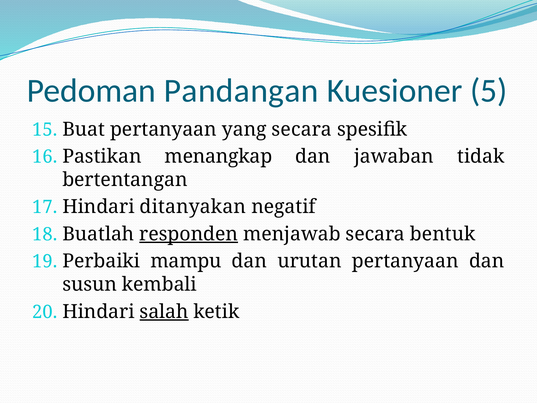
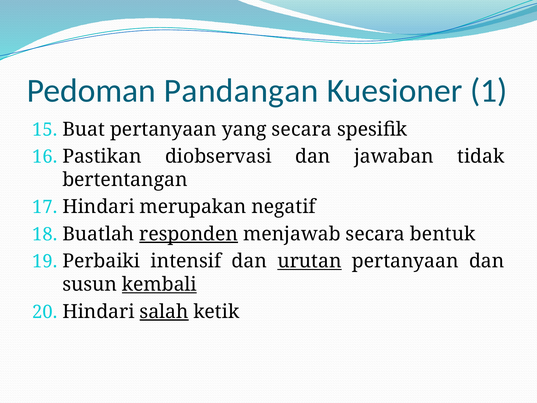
5: 5 -> 1
menangkap: menangkap -> diobservasi
ditanyakan: ditanyakan -> merupakan
mampu: mampu -> intensif
urutan underline: none -> present
kembali underline: none -> present
